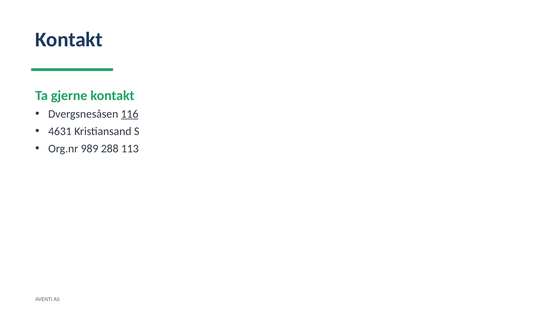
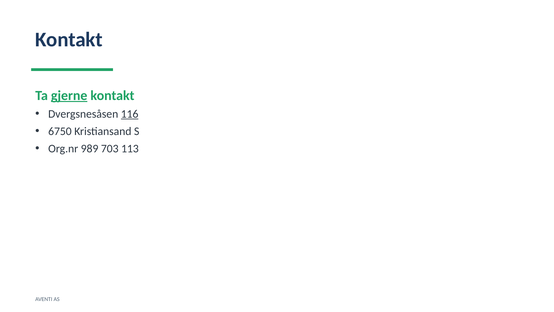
gjerne underline: none -> present
4631: 4631 -> 6750
288: 288 -> 703
